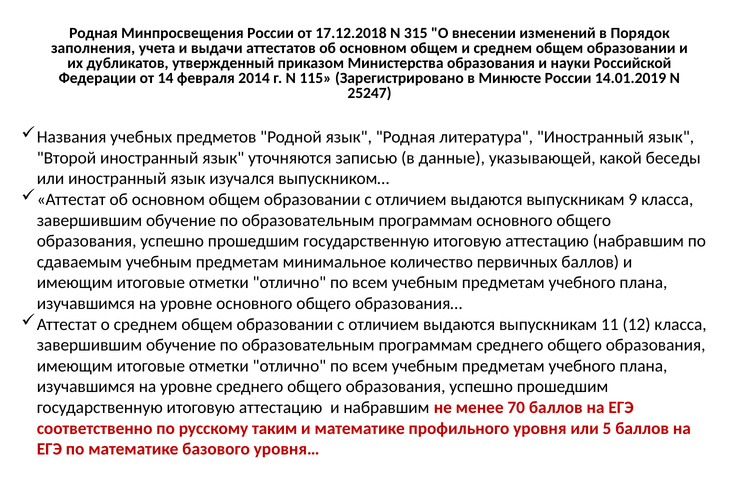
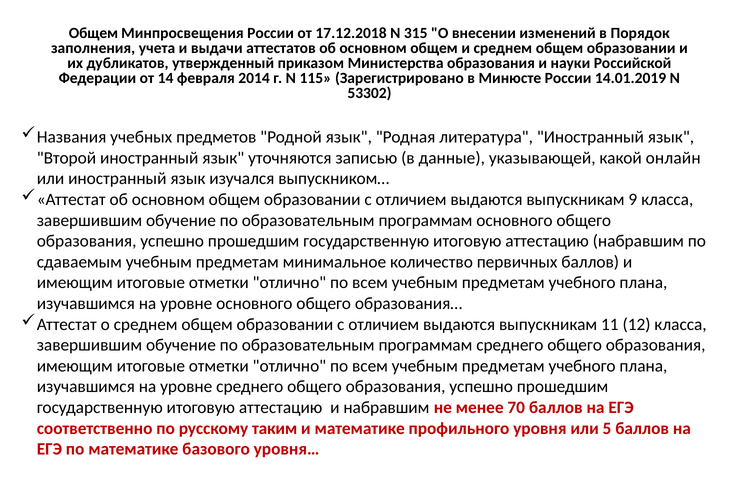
Родная at (93, 33): Родная -> Общем
25247: 25247 -> 53302
беседы: беседы -> онлайн
